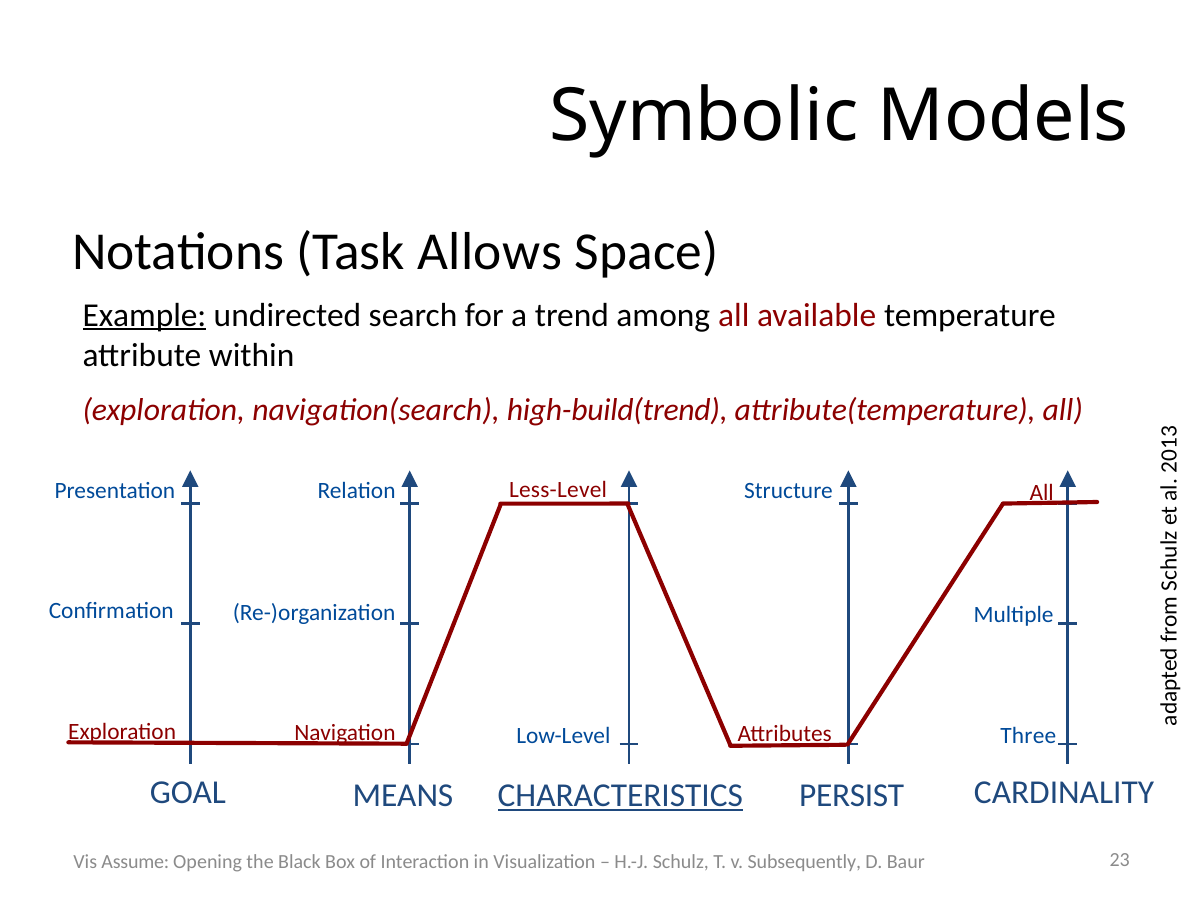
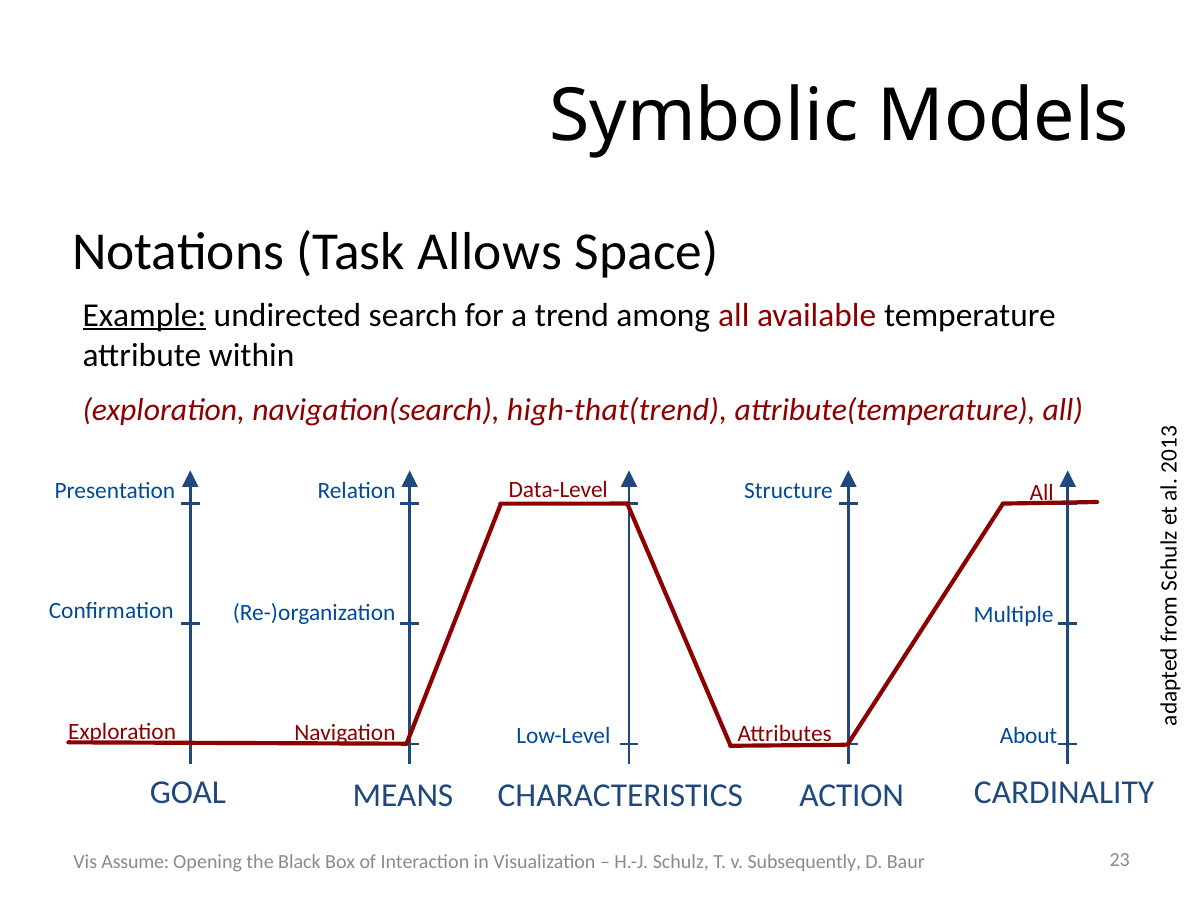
high-build(trend: high-build(trend -> high-that(trend
Less-Level: Less-Level -> Data-Level
Three: Three -> About
PERSIST: PERSIST -> ACTION
CHARACTERISTICS underline: present -> none
